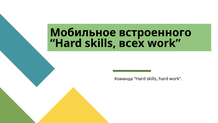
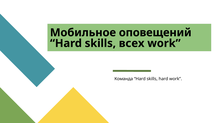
встроенного: встроенного -> оповещений
